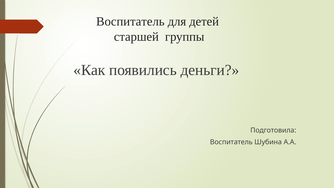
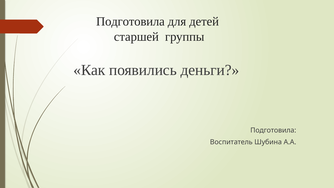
Воспитатель at (130, 22): Воспитатель -> Подготовила
